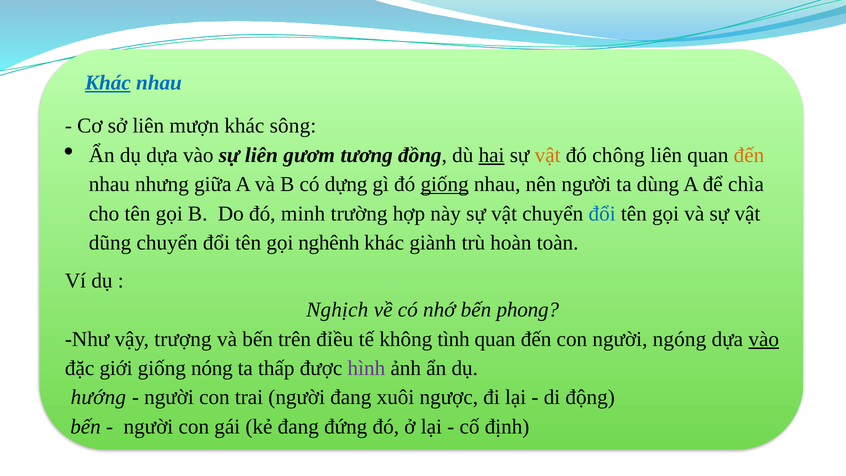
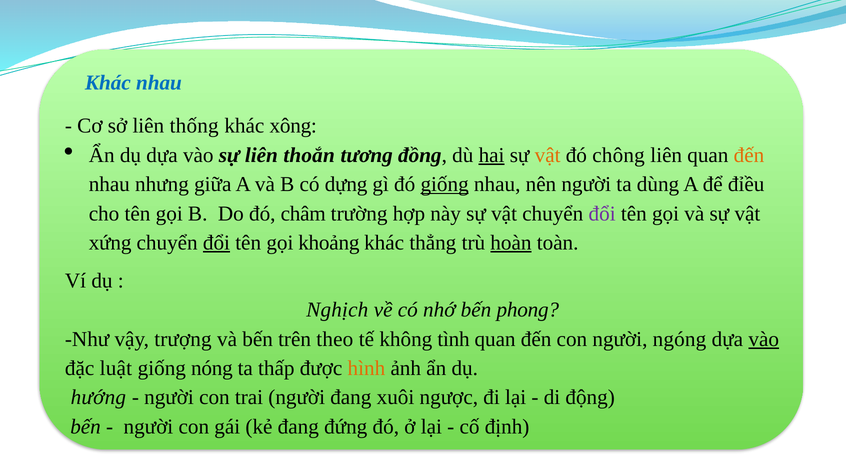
Khác at (108, 83) underline: present -> none
mượn: mượn -> thống
sông: sông -> xông
gươm: gươm -> thoắn
chìa: chìa -> đỉều
minh: minh -> châm
đổi at (602, 213) colour: blue -> purple
dũng: dũng -> xứng
đổi at (216, 243) underline: none -> present
nghênh: nghênh -> khoảng
giành: giành -> thẳng
hoàn underline: none -> present
đỉều: đỉều -> theo
giới: giới -> luật
hình colour: purple -> orange
